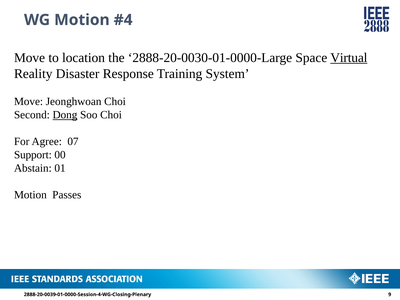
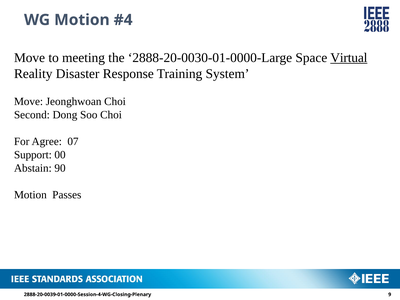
location: location -> meeting
Dong underline: present -> none
01: 01 -> 90
